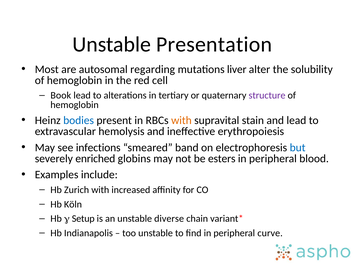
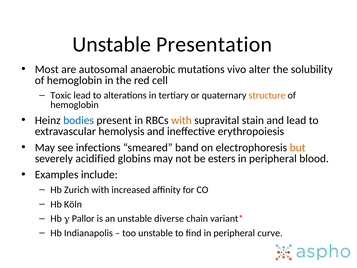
regarding: regarding -> anaerobic
liver: liver -> vivo
Book: Book -> Toxic
structure colour: purple -> orange
but colour: blue -> orange
enriched: enriched -> acidified
Setup: Setup -> Pallor
